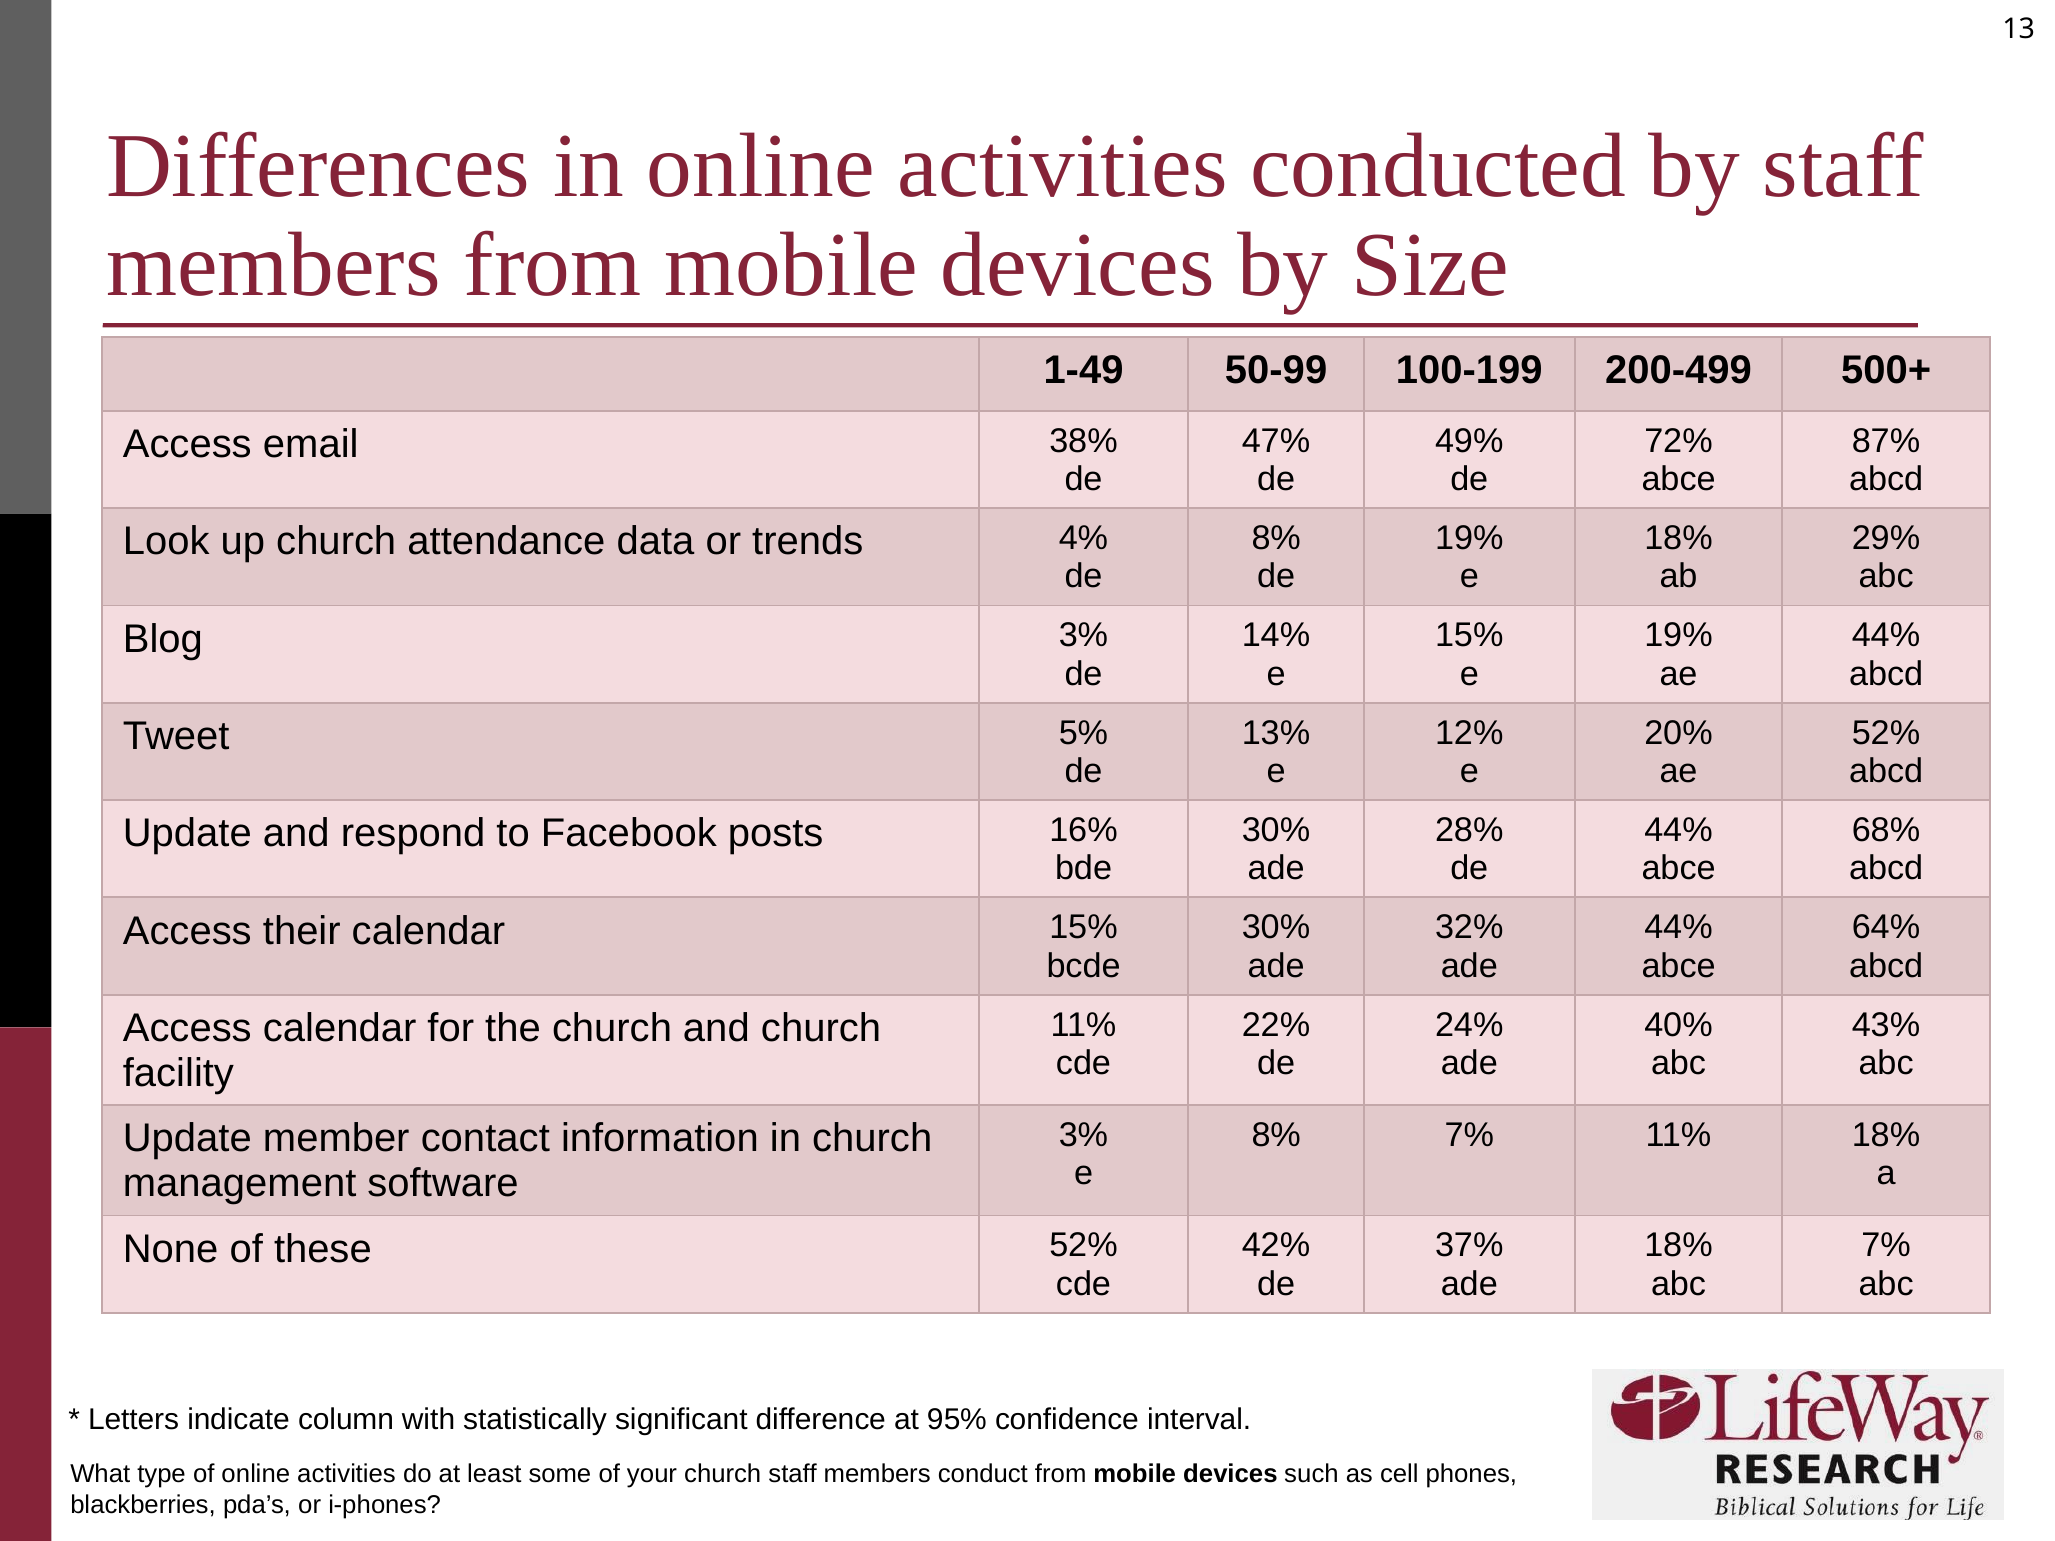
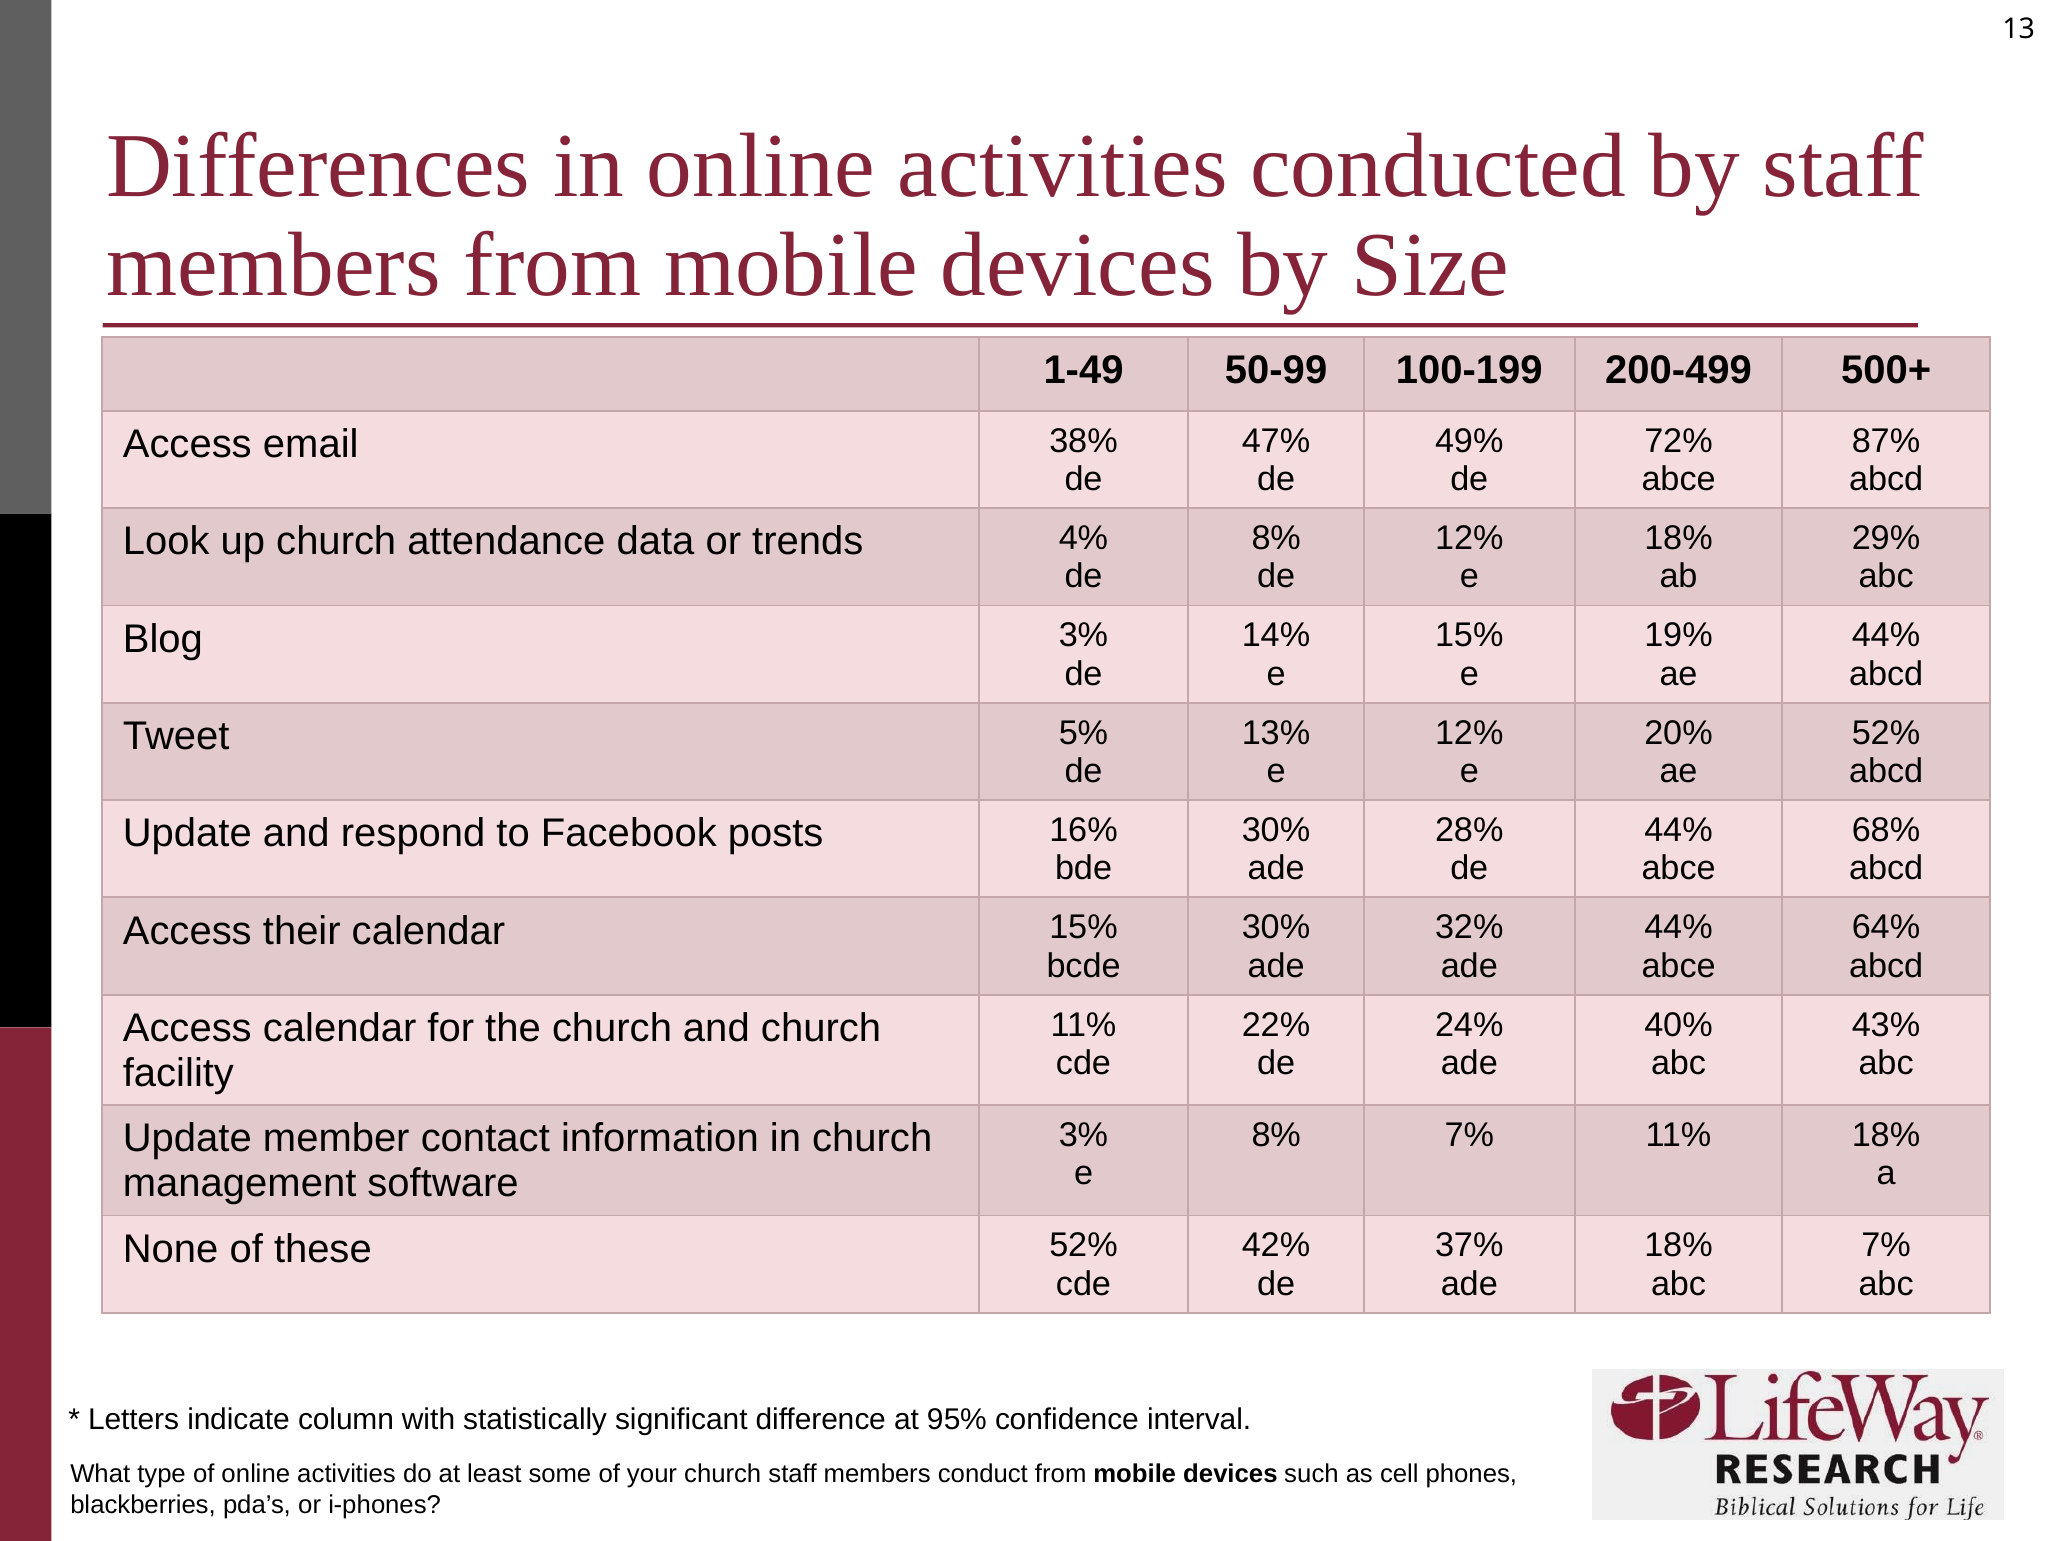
19% at (1469, 538): 19% -> 12%
